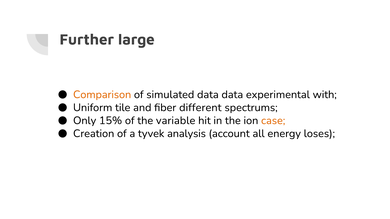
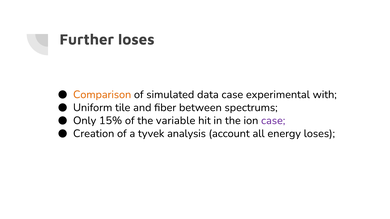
Further large: large -> loses
data data: data -> case
different: different -> between
case at (273, 121) colour: orange -> purple
